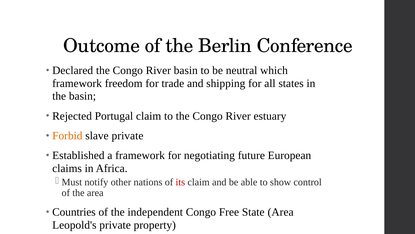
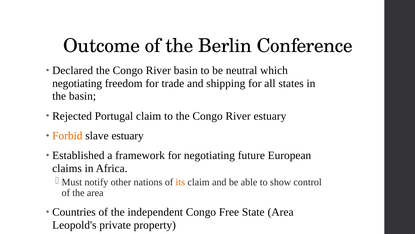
framework at (77, 83): framework -> negotiating
slave private: private -> estuary
its colour: red -> orange
